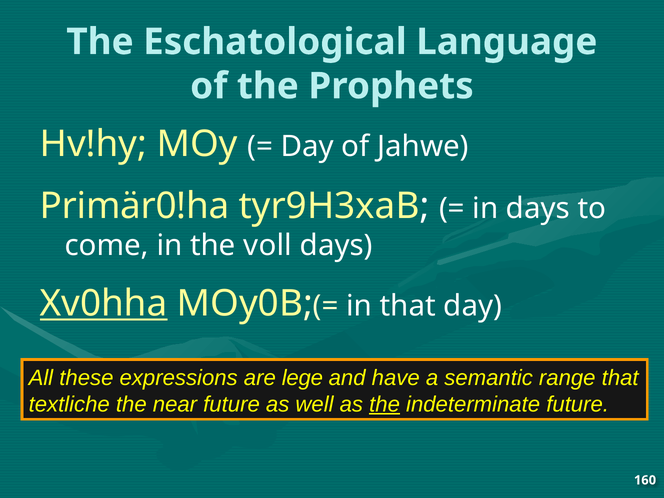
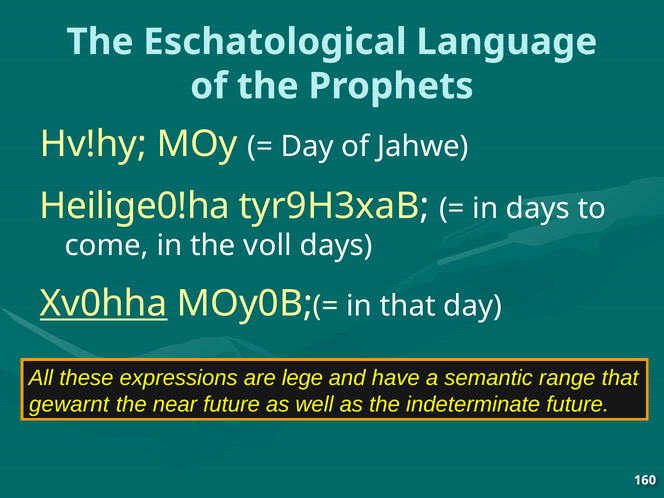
Primär0!ha: Primär0!ha -> Heilige0!ha
textliche: textliche -> gewarnt
the at (385, 404) underline: present -> none
